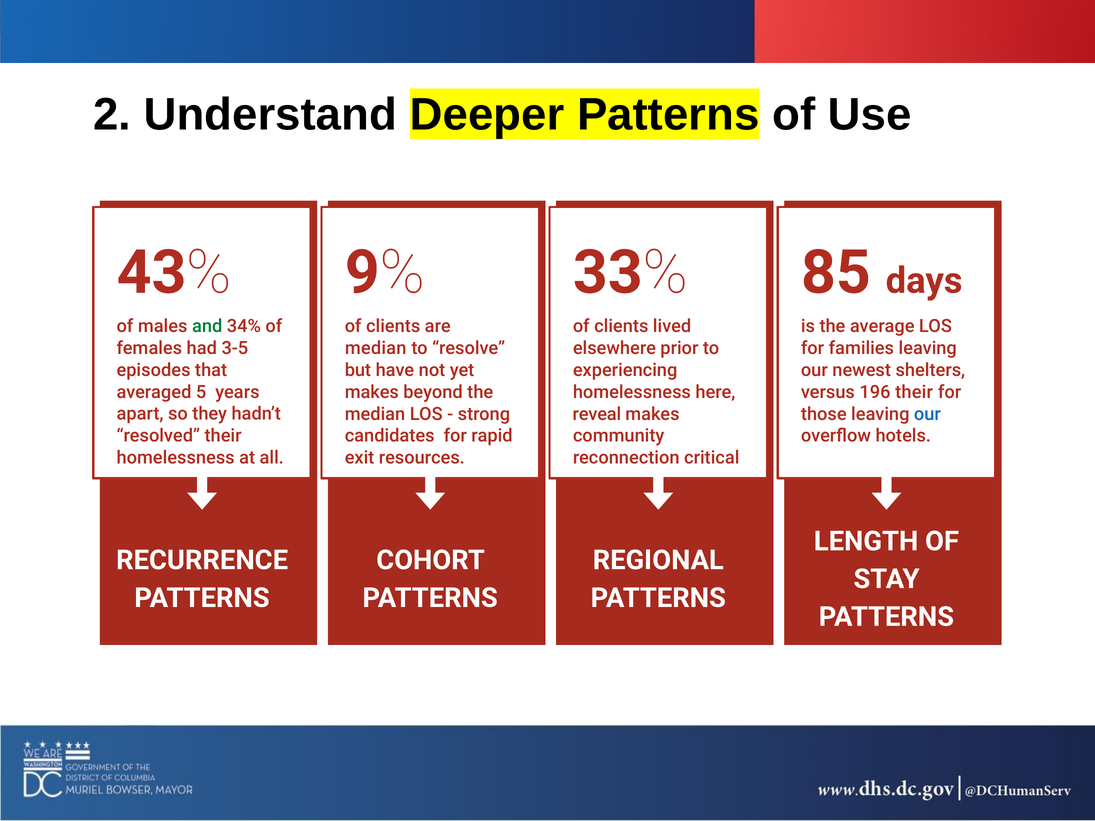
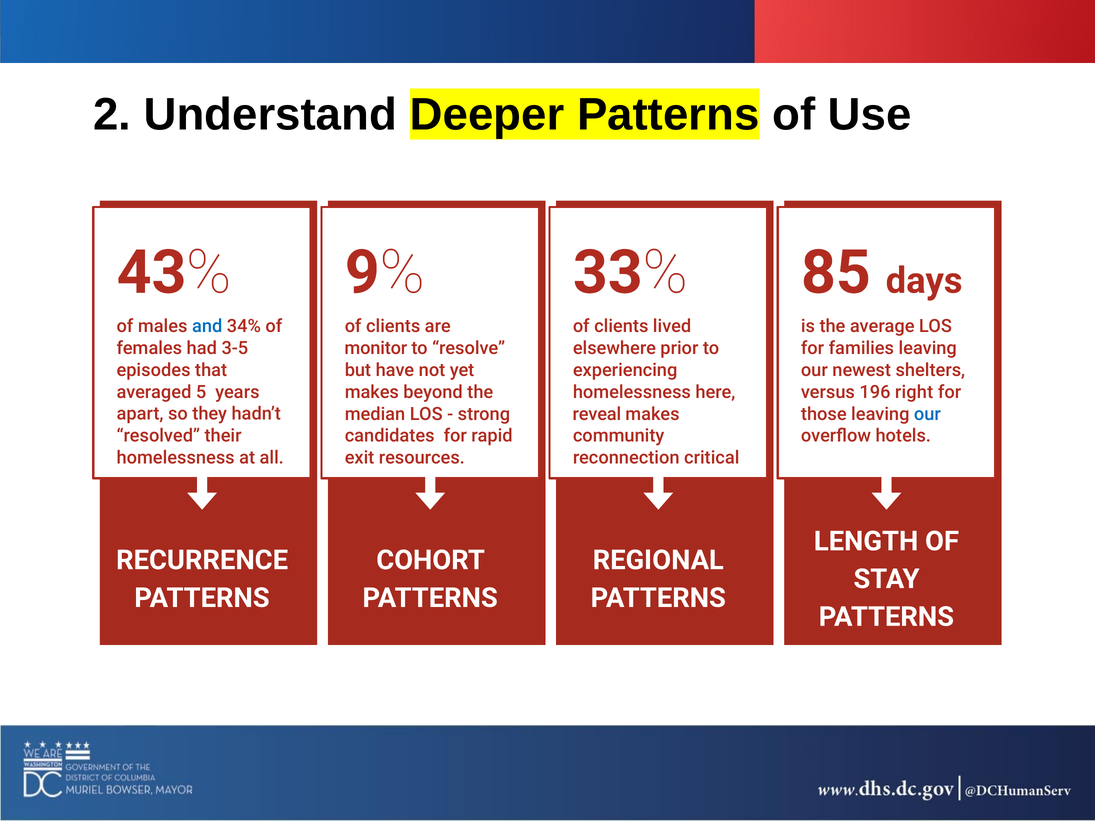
and colour: green -> blue
median at (376, 348): median -> monitor
196 their: their -> right
